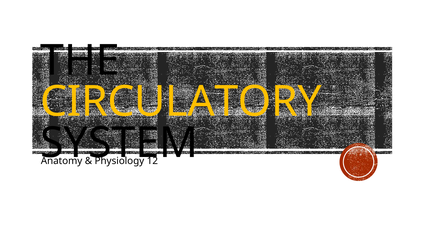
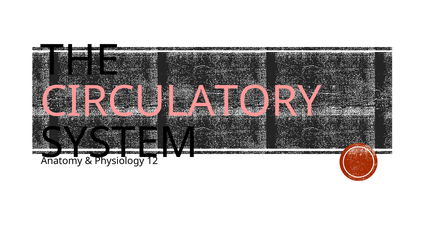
CIRCULATORY colour: yellow -> pink
